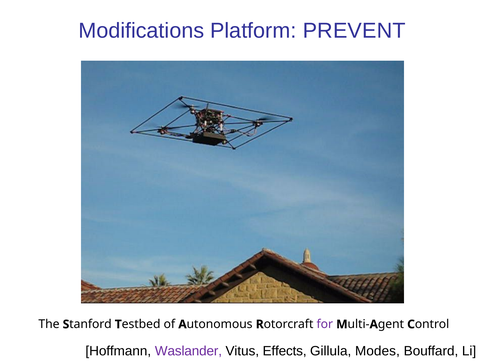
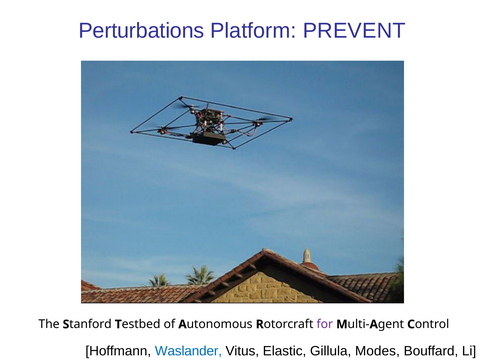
Modifications: Modifications -> Perturbations
Waslander colour: purple -> blue
Effects: Effects -> Elastic
